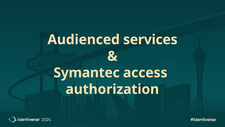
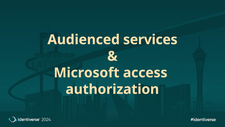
Symantec: Symantec -> Microsoft
